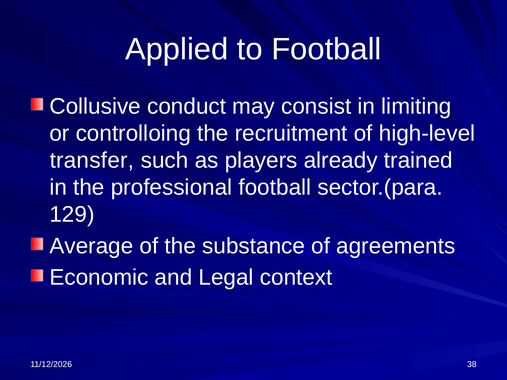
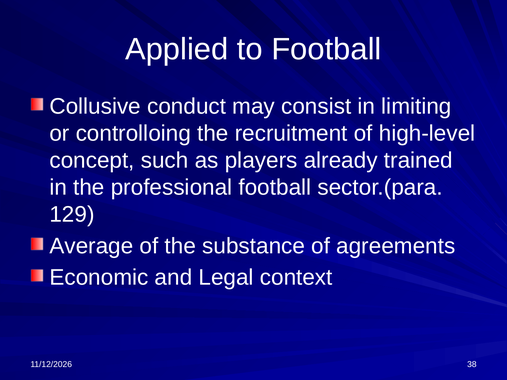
transfer: transfer -> concept
